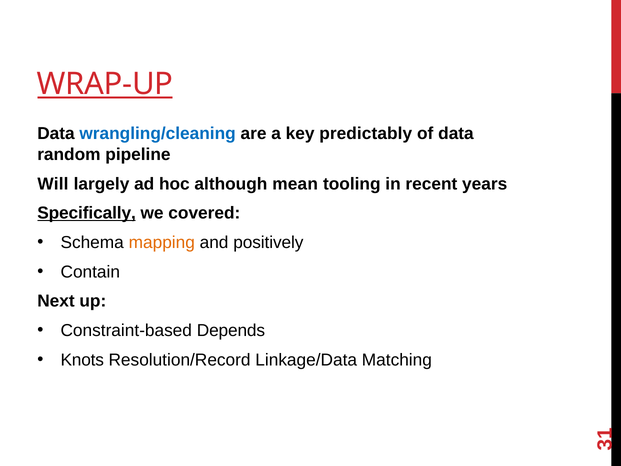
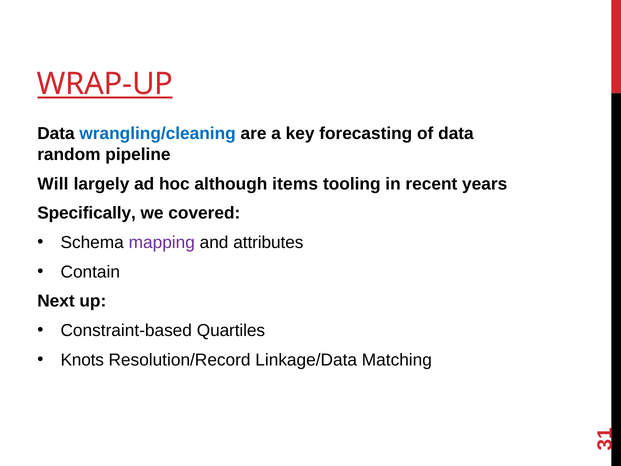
predictably: predictably -> forecasting
mean: mean -> items
Specifically underline: present -> none
mapping colour: orange -> purple
positively: positively -> attributes
Depends: Depends -> Quartiles
